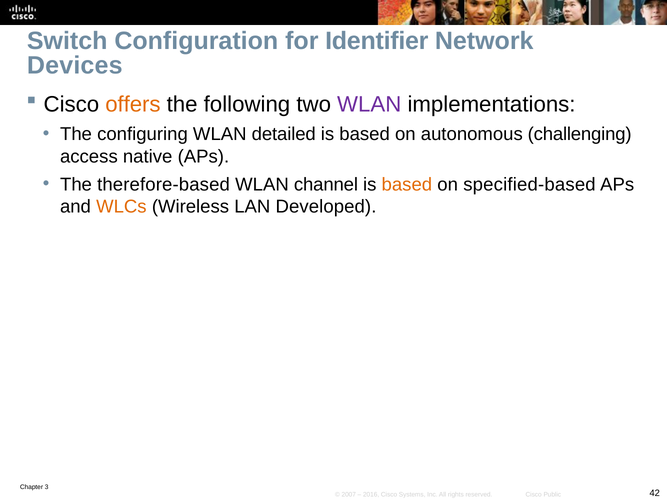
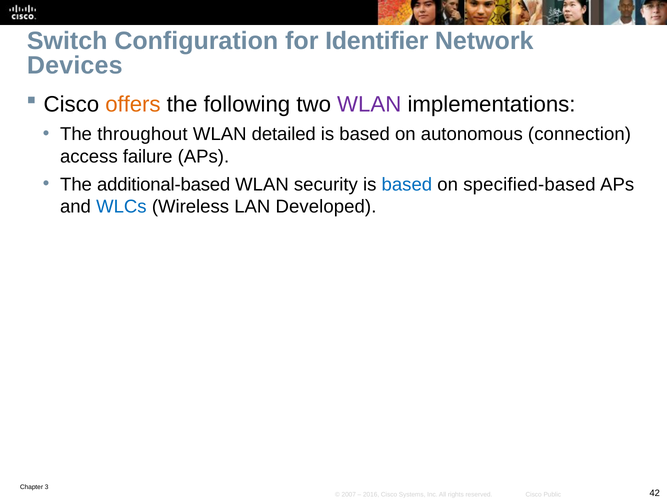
configuring: configuring -> throughout
challenging: challenging -> connection
native: native -> failure
therefore-based: therefore-based -> additional-based
channel: channel -> security
based at (407, 184) colour: orange -> blue
WLCs colour: orange -> blue
